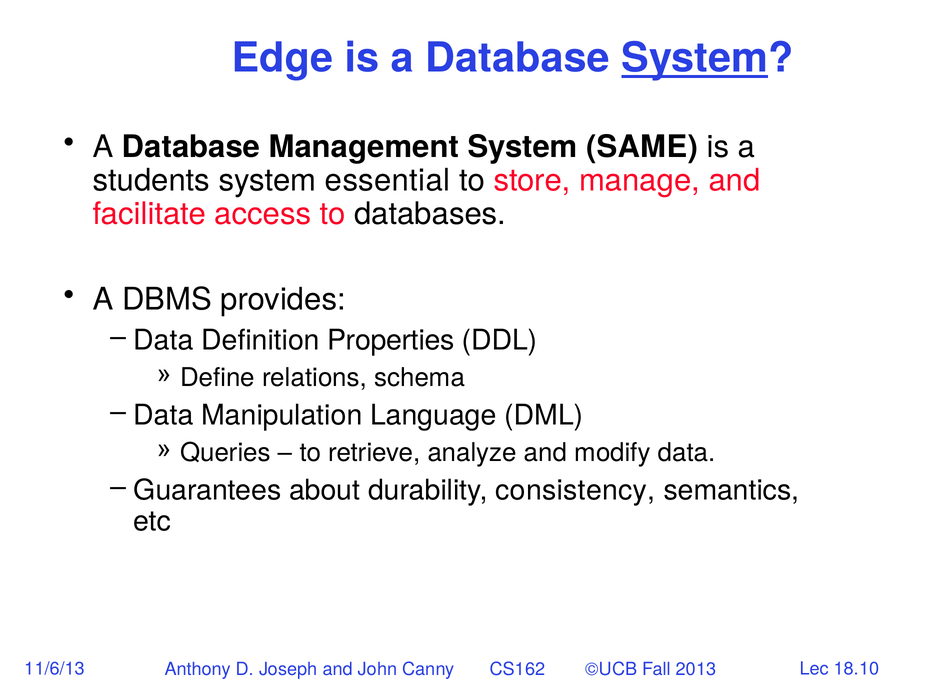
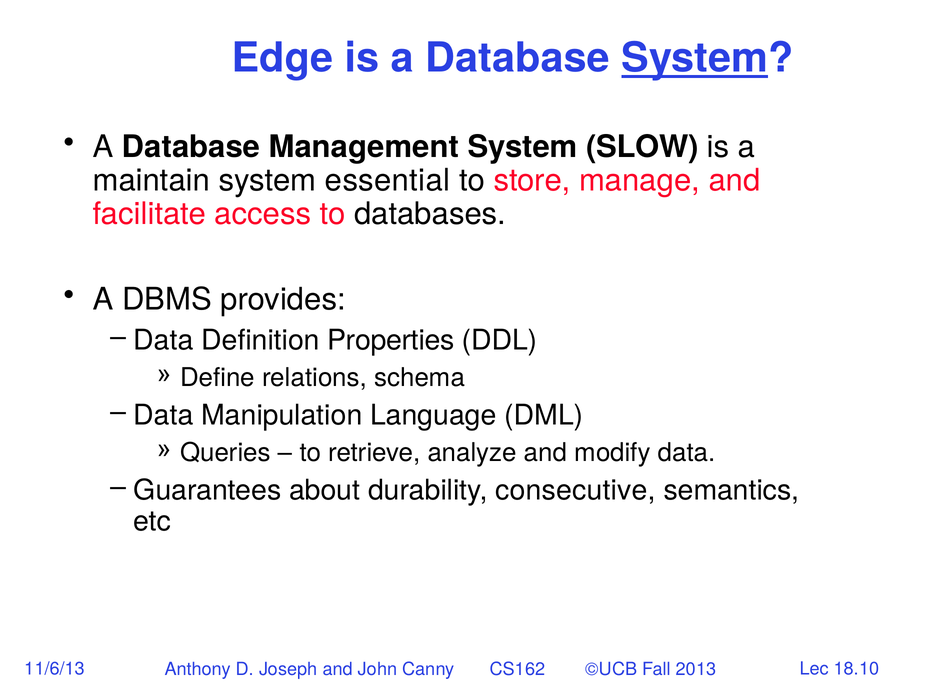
SAME: SAME -> SLOW
students: students -> maintain
consistency: consistency -> consecutive
